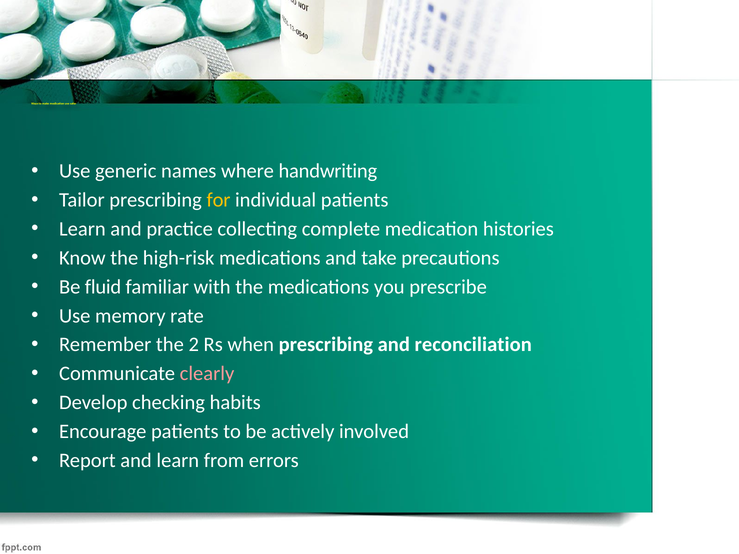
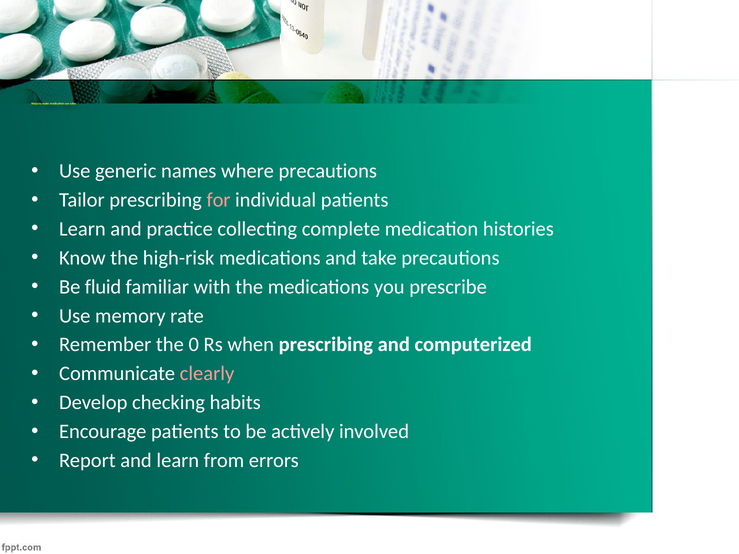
where handwriting: handwriting -> precautions
for colour: yellow -> pink
2: 2 -> 0
reconciliation: reconciliation -> computerized
